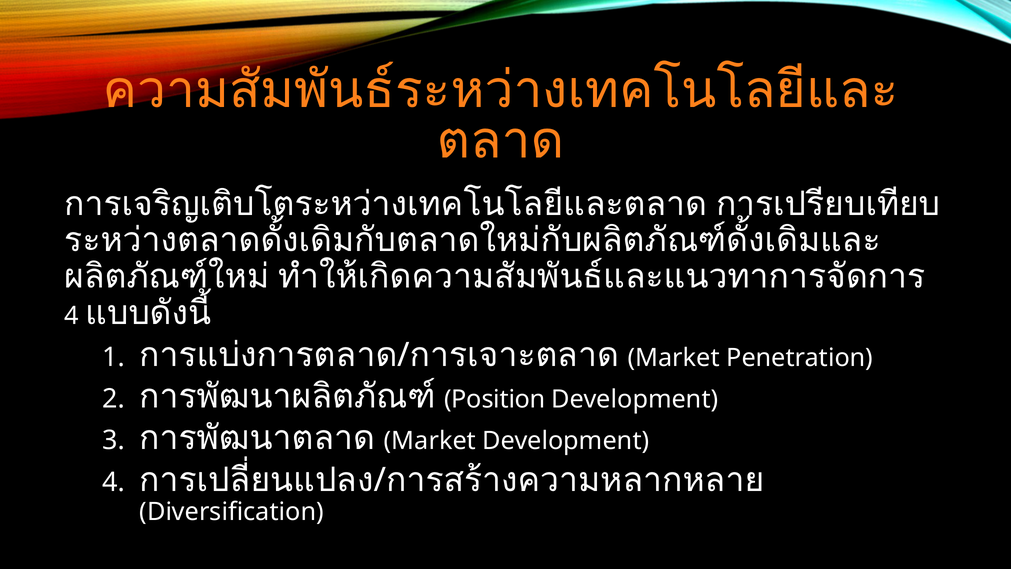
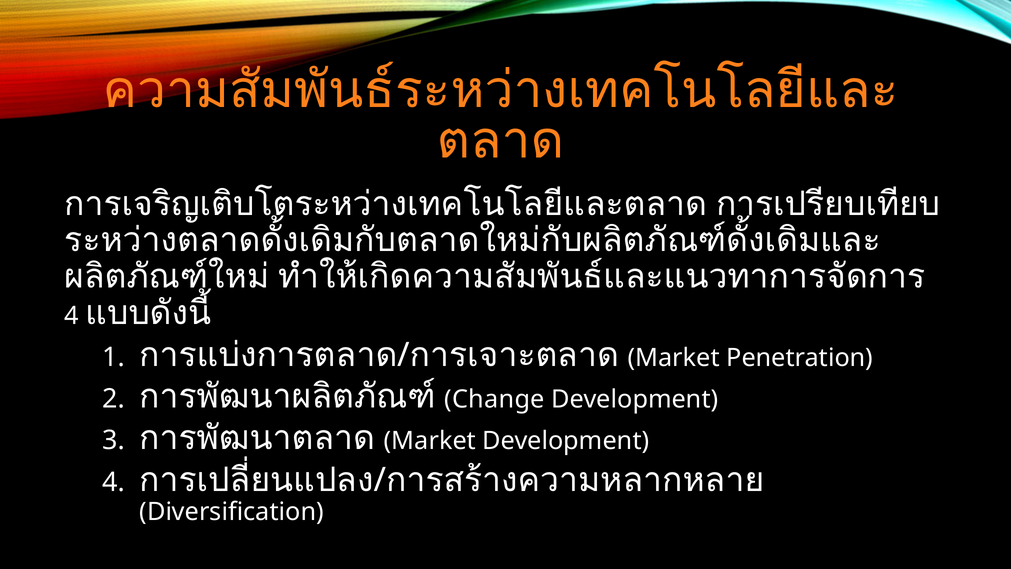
Position: Position -> Change
